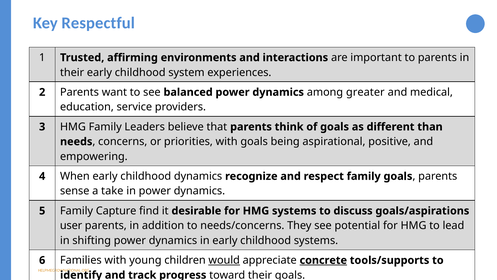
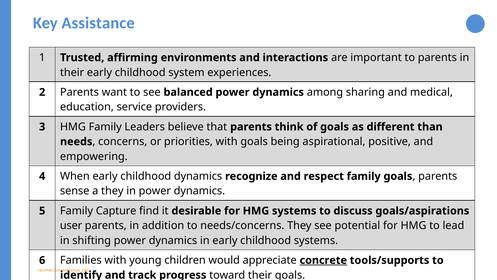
Respectful: Respectful -> Assistance
greater: greater -> sharing
a take: take -> they
would underline: present -> none
